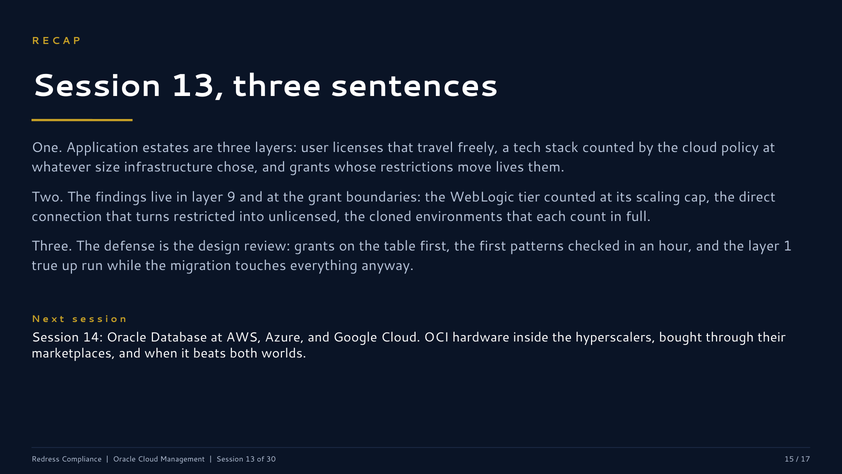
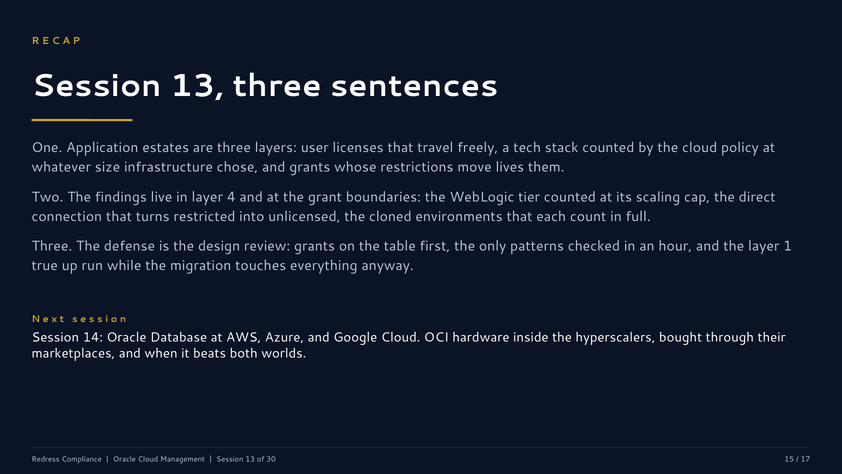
9: 9 -> 4
the first: first -> only
